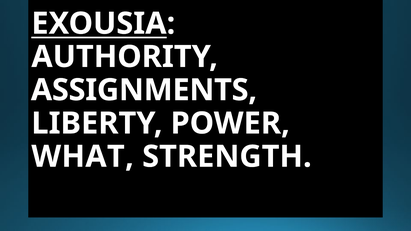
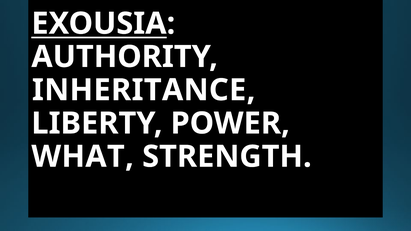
ASSIGNMENTS: ASSIGNMENTS -> INHERITANCE
